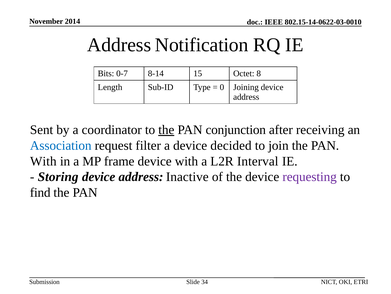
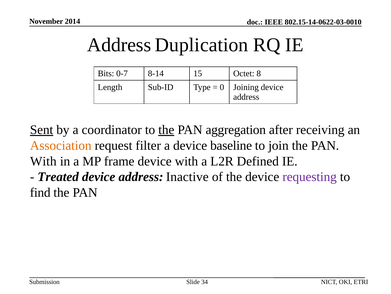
Notification: Notification -> Duplication
Sent underline: none -> present
conjunction: conjunction -> aggregation
Association colour: blue -> orange
decided: decided -> baseline
Interval: Interval -> Defined
Storing: Storing -> Treated
